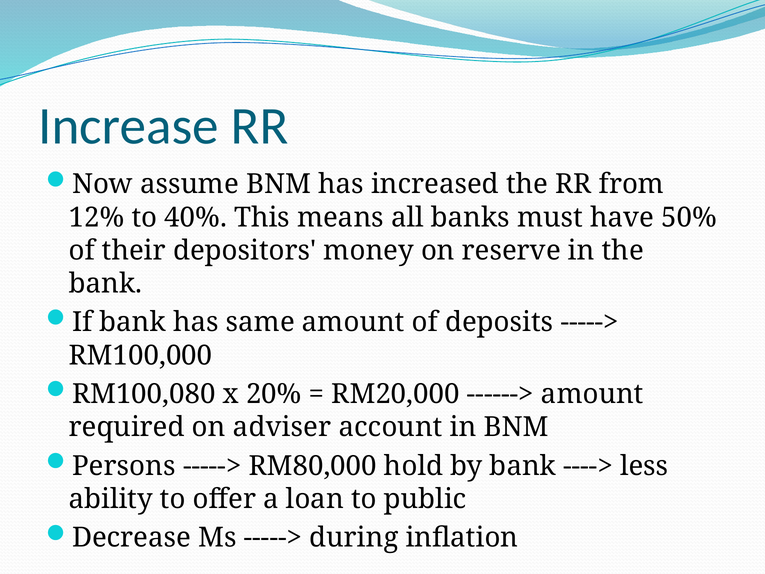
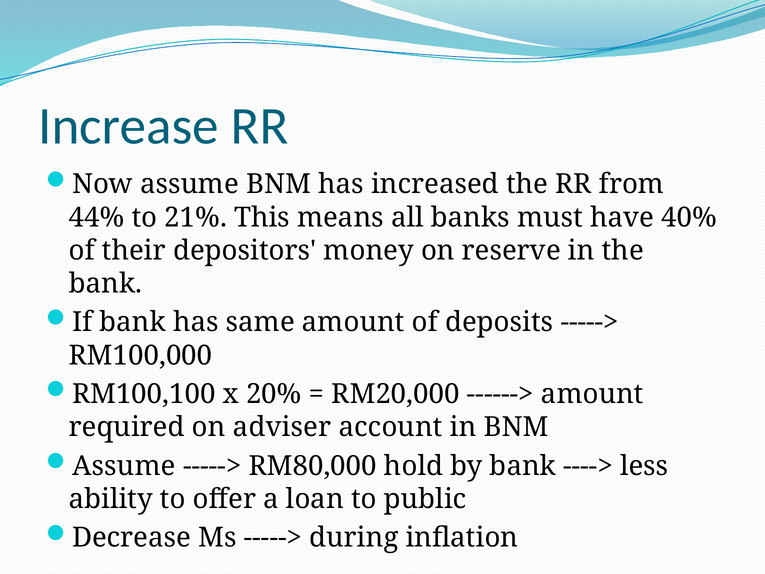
12%: 12% -> 44%
40%: 40% -> 21%
50%: 50% -> 40%
RM100,080: RM100,080 -> RM100,100
Persons at (124, 466): Persons -> Assume
